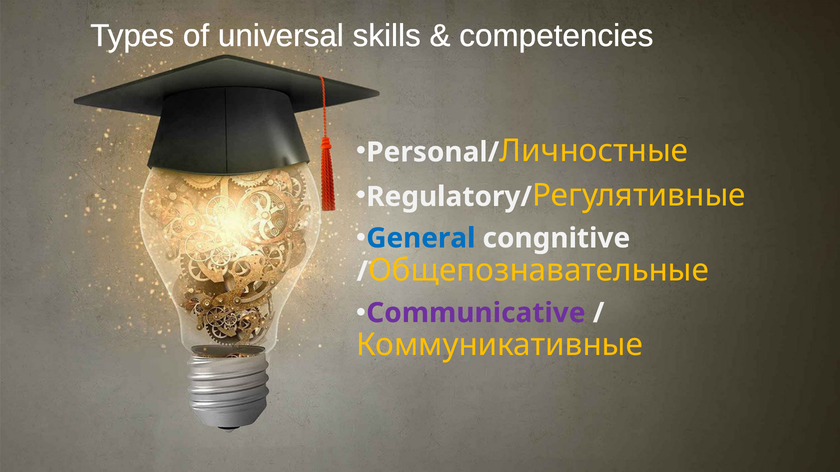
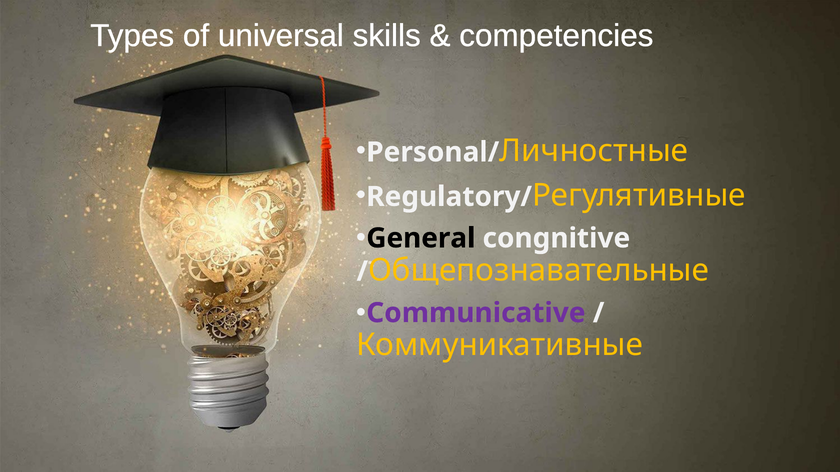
General colour: blue -> black
